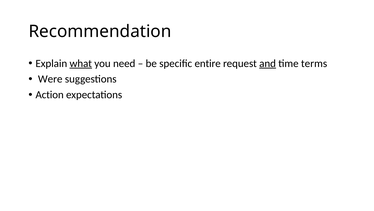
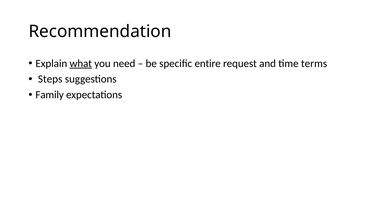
and underline: present -> none
Were: Were -> Steps
Action: Action -> Family
